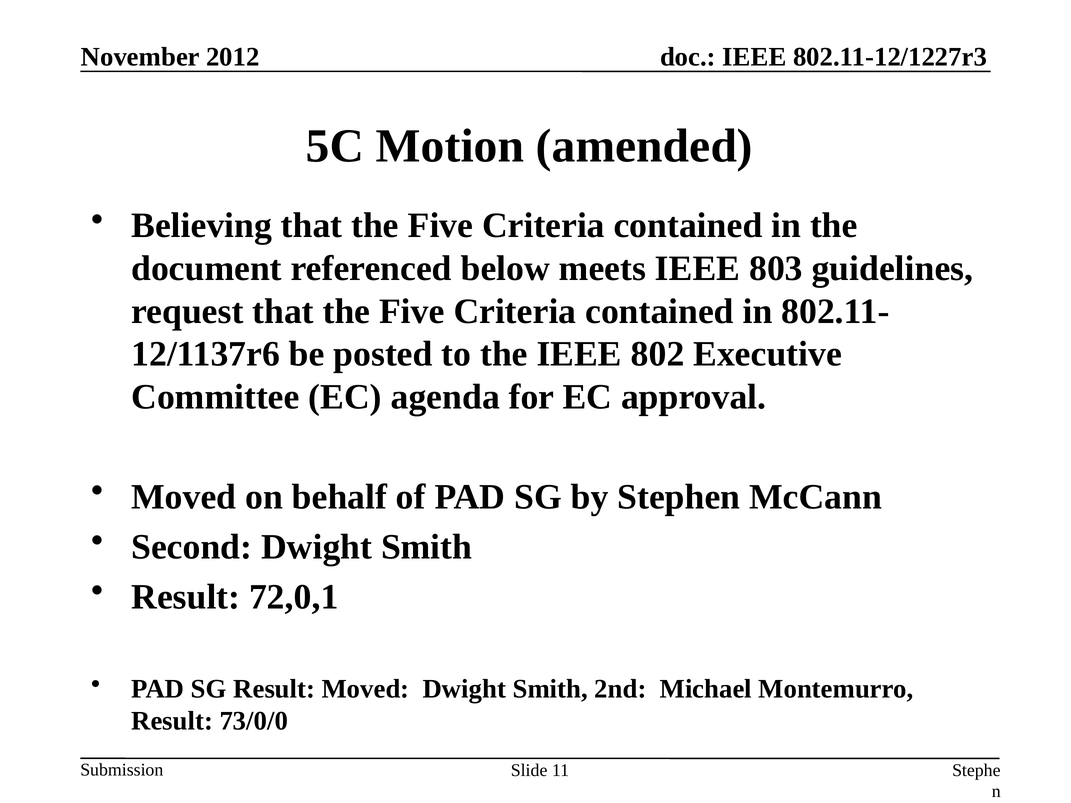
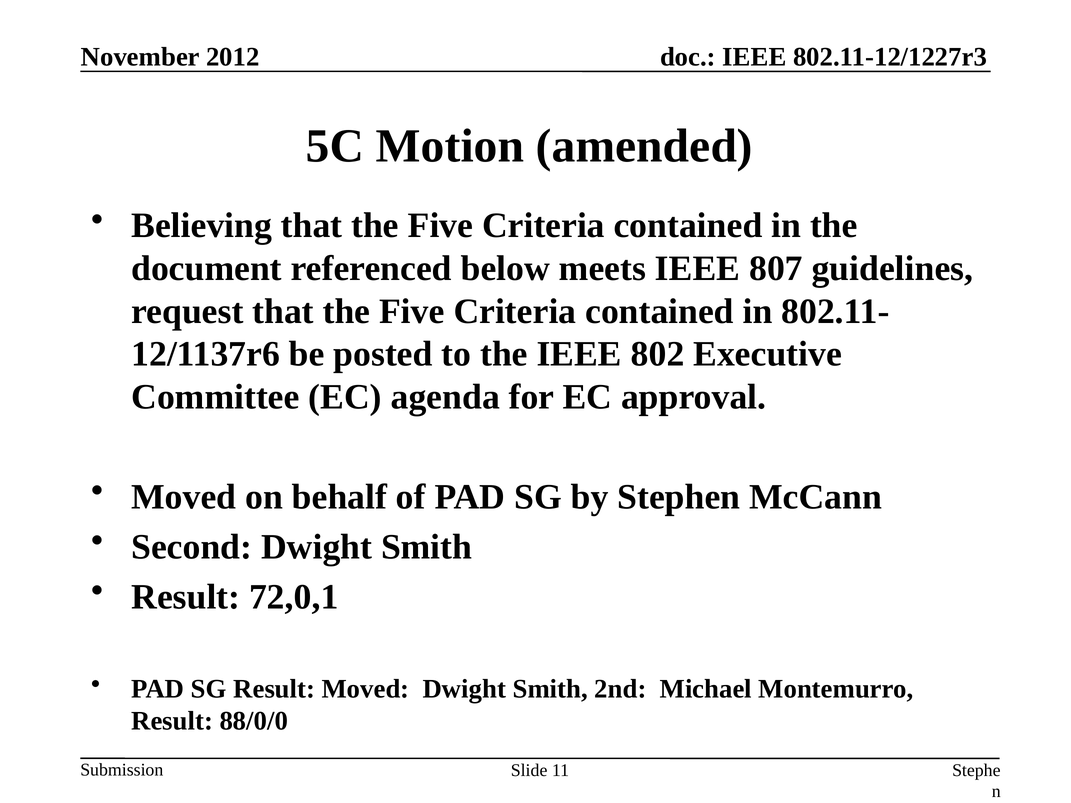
803: 803 -> 807
73/0/0: 73/0/0 -> 88/0/0
